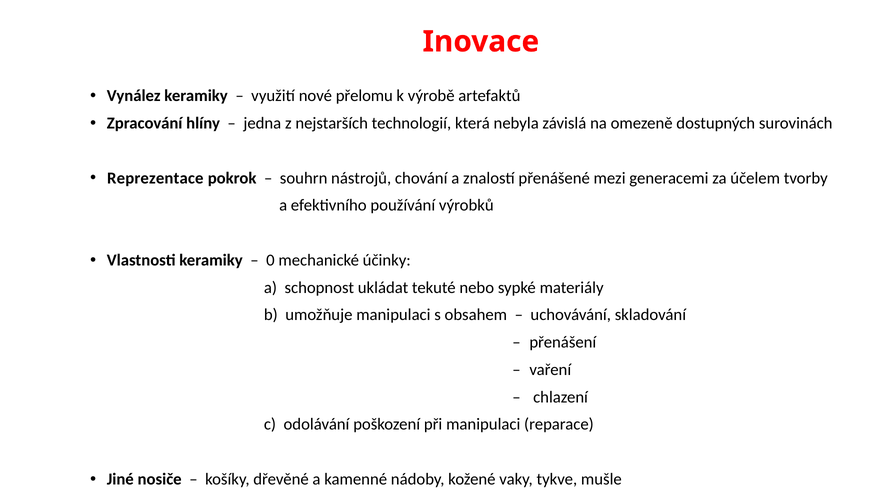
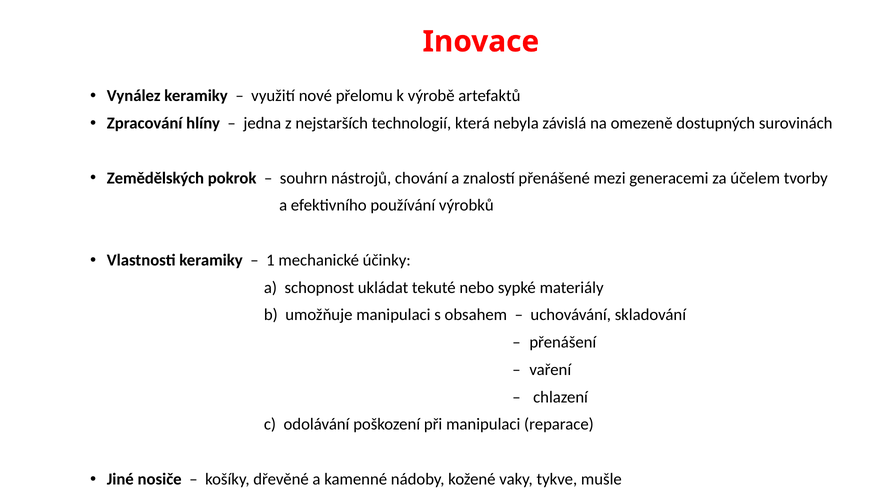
Reprezentace: Reprezentace -> Zemědělských
0: 0 -> 1
